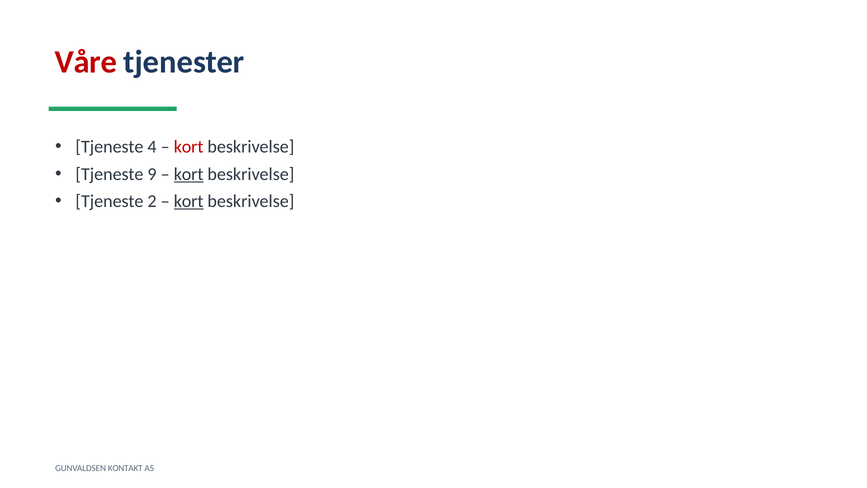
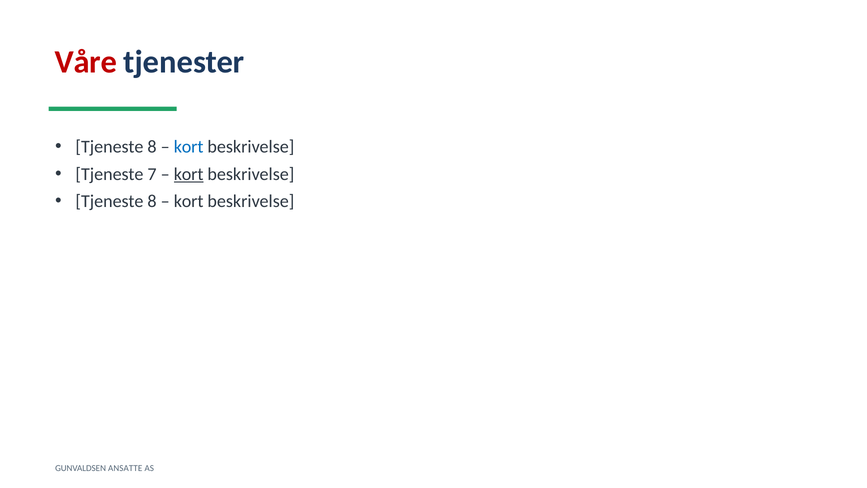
4 at (152, 147): 4 -> 8
kort at (189, 147) colour: red -> blue
9: 9 -> 7
2 at (152, 201): 2 -> 8
kort at (189, 201) underline: present -> none
KONTAKT: KONTAKT -> ANSATTE
